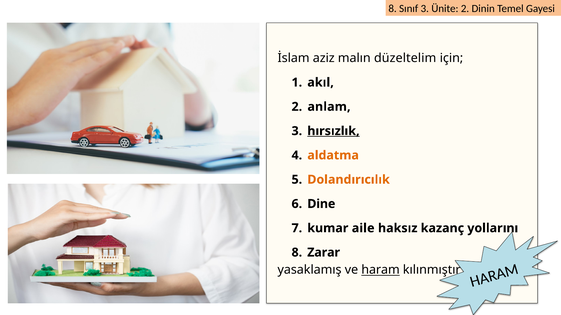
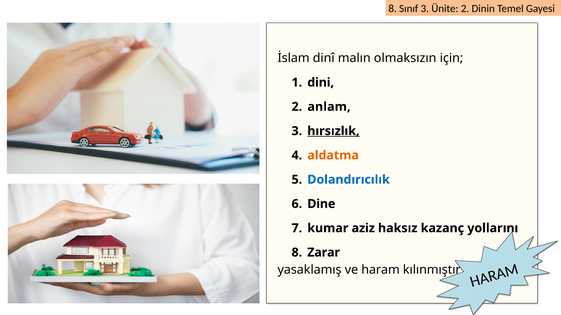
aziz: aziz -> dinî
düzeltelim: düzeltelim -> olmaksızın
akıl: akıl -> dini
Dolandırıcılık colour: orange -> blue
aile: aile -> aziz
haram underline: present -> none
